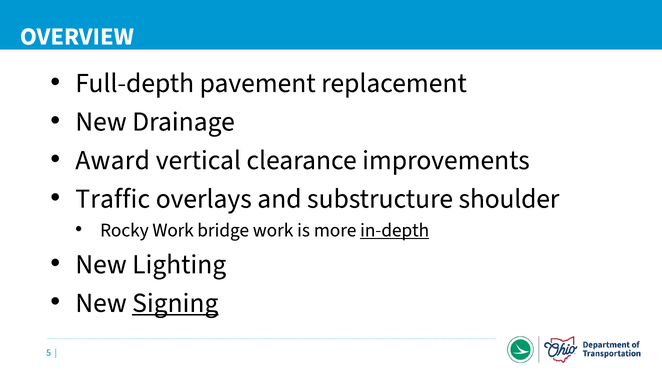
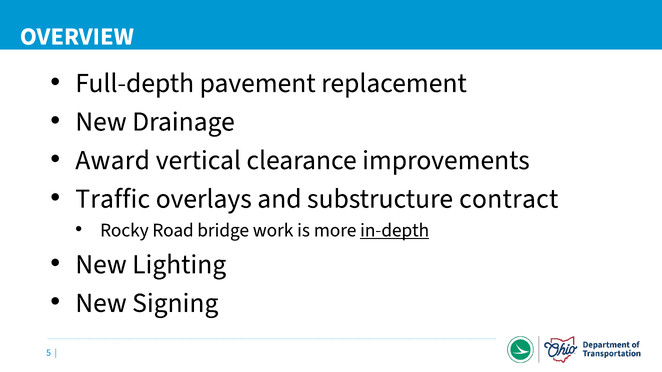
shoulder: shoulder -> contract
Rocky Work: Work -> Road
Signing underline: present -> none
